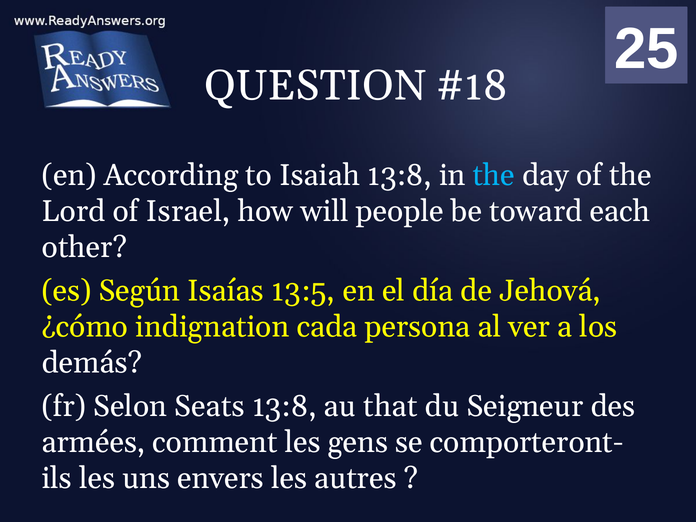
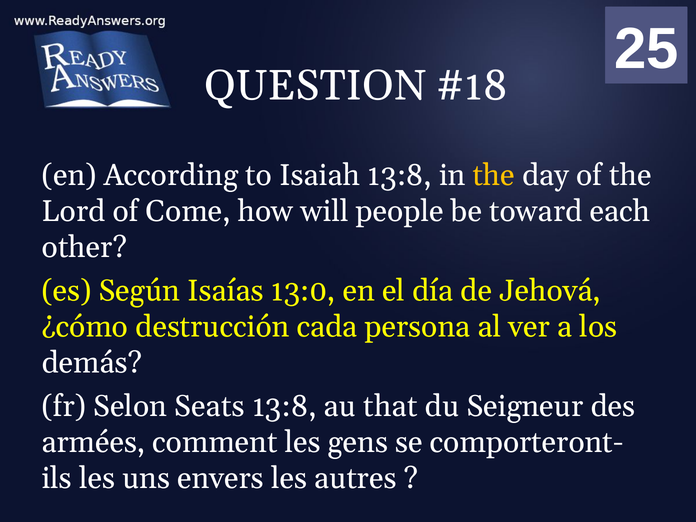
the at (494, 175) colour: light blue -> yellow
Israel: Israel -> Come
13:5: 13:5 -> 13:0
indignation: indignation -> destrucción
